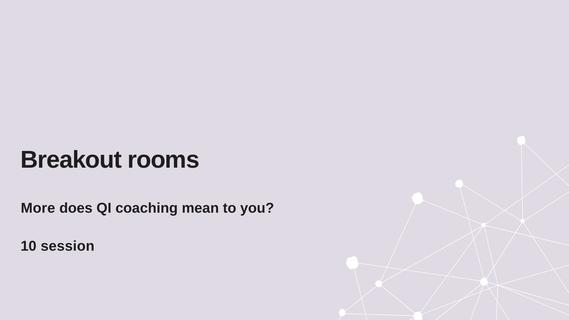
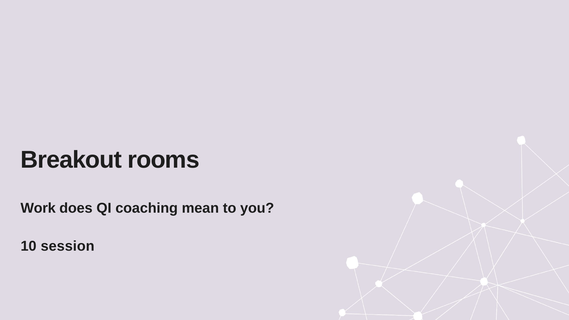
More: More -> Work
